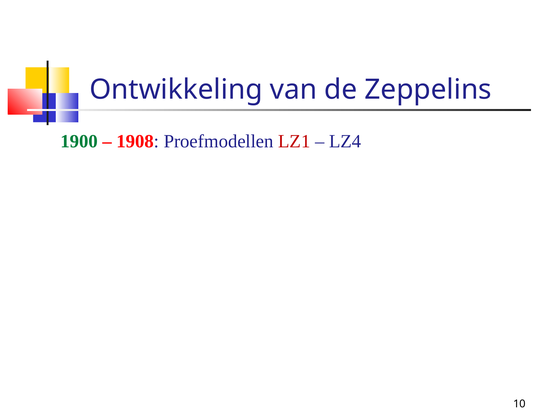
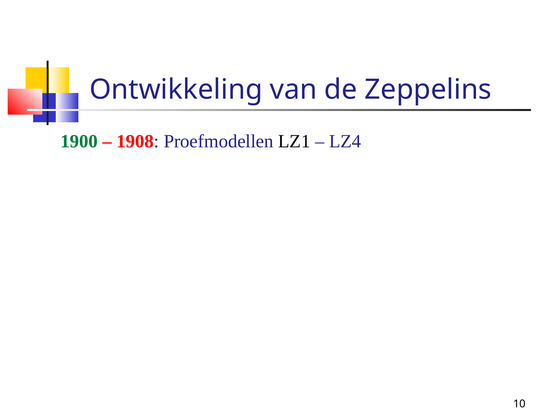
LZ1 colour: red -> black
